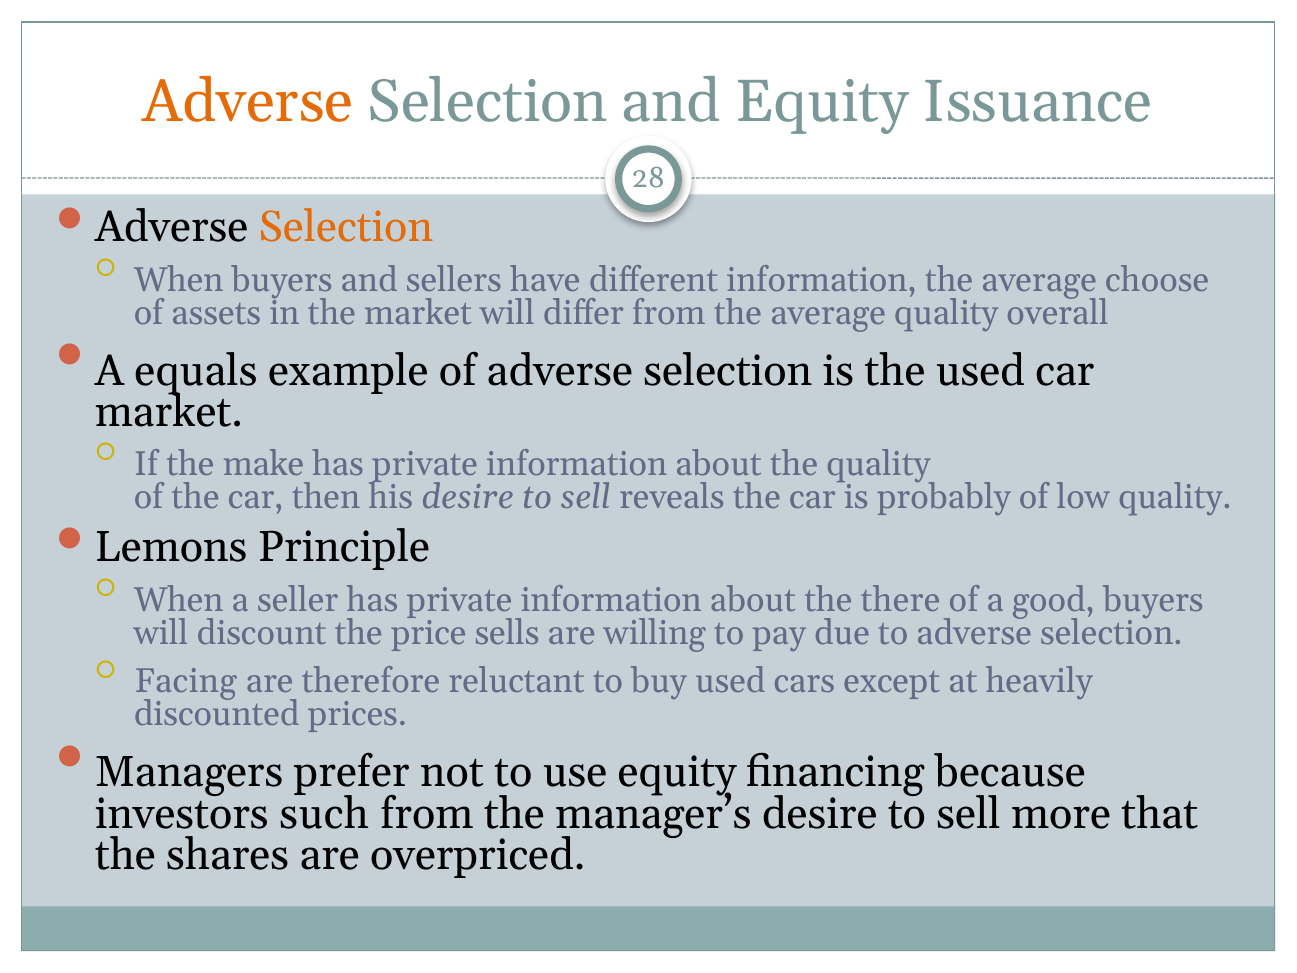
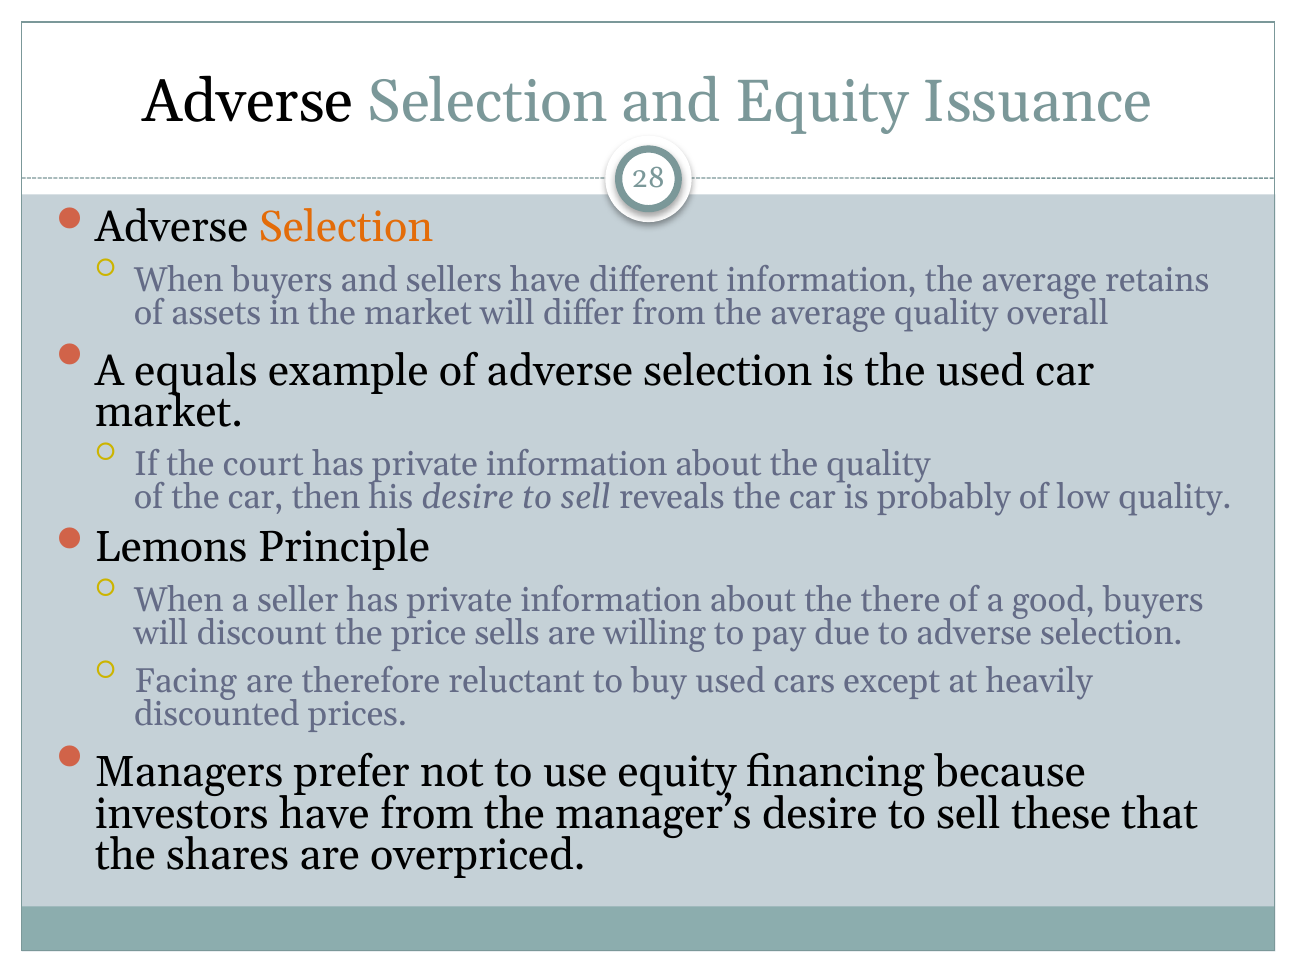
Adverse at (248, 102) colour: orange -> black
choose: choose -> retains
make: make -> court
investors such: such -> have
more: more -> these
